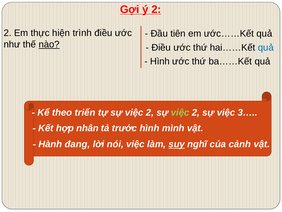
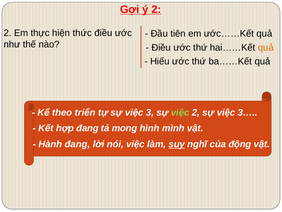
trình: trình -> thức
nào underline: present -> none
quả at (266, 47) colour: blue -> orange
Hình at (160, 61): Hình -> Hiếu
tự sự việc 2: 2 -> 3
hợp nhân: nhân -> đang
trước: trước -> mong
cảnh: cảnh -> động
